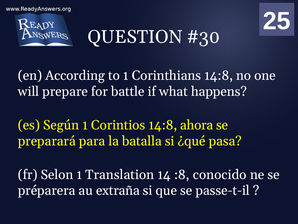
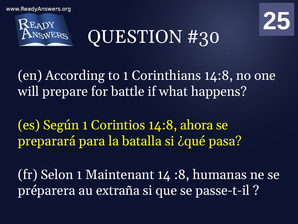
Translation: Translation -> Maintenant
conocido: conocido -> humanas
